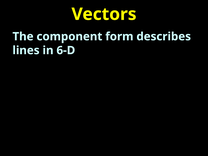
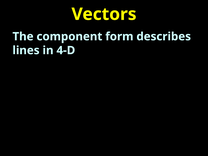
6-D: 6-D -> 4-D
